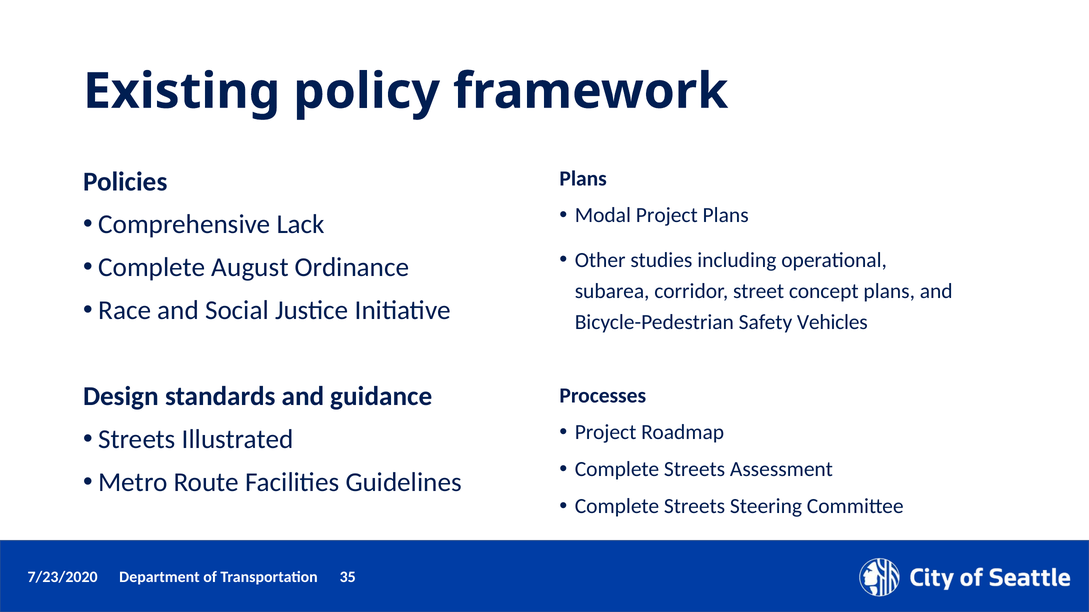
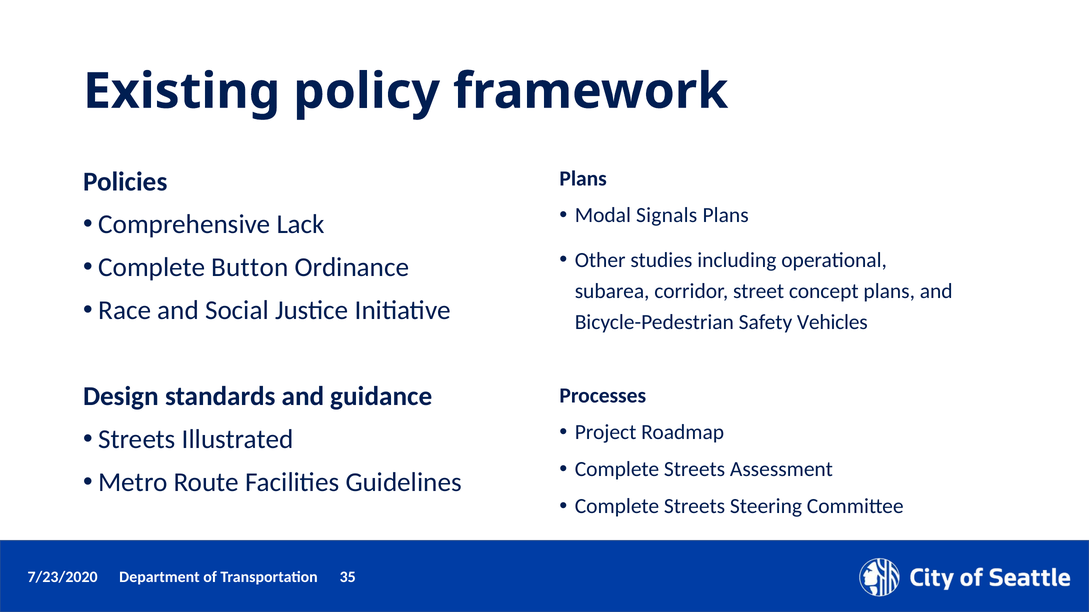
Modal Project: Project -> Signals
August: August -> Button
